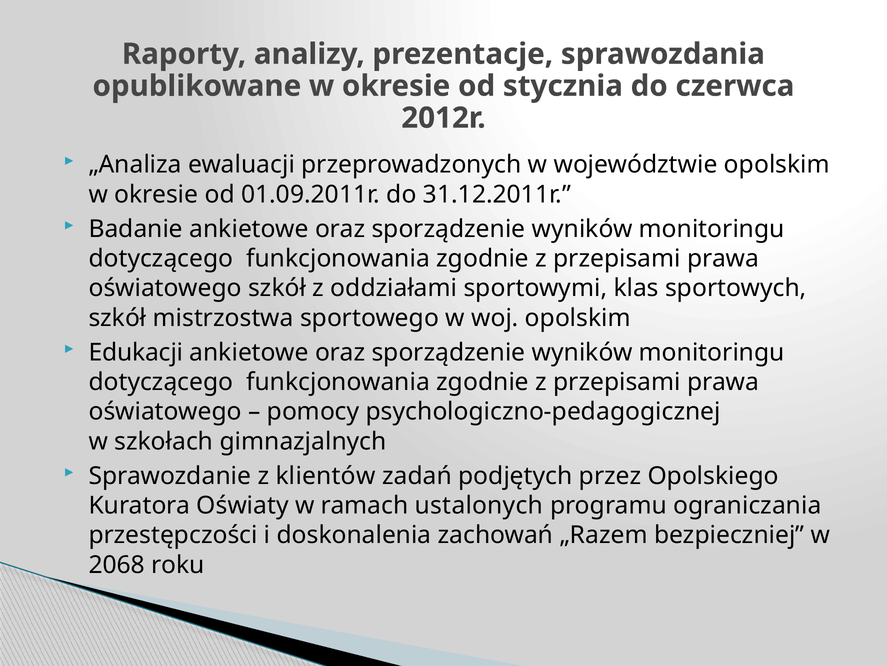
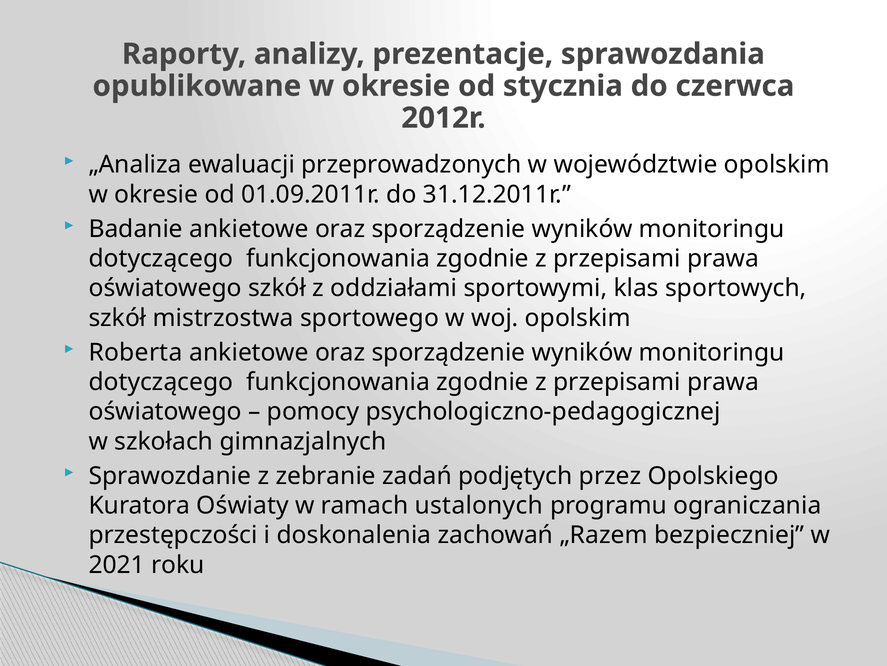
Edukacji: Edukacji -> Roberta
klientów: klientów -> zebranie
2068: 2068 -> 2021
